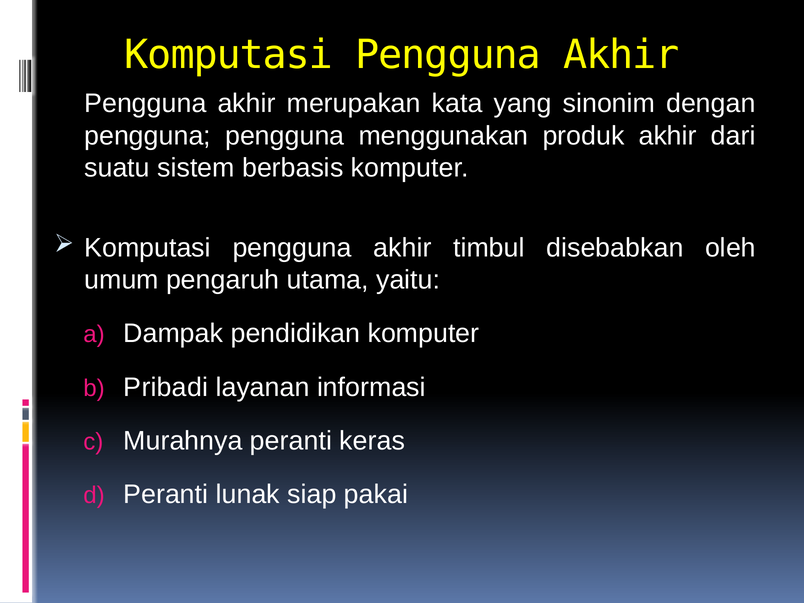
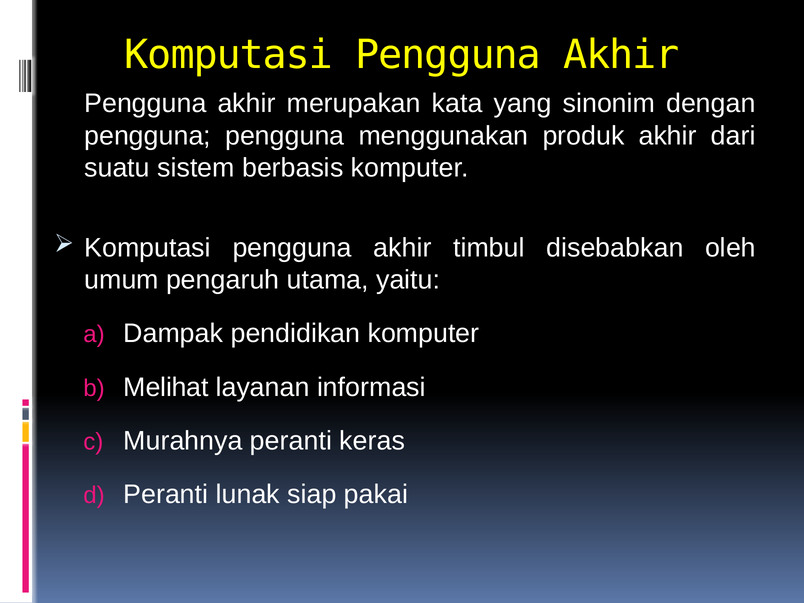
Pribadi: Pribadi -> Melihat
